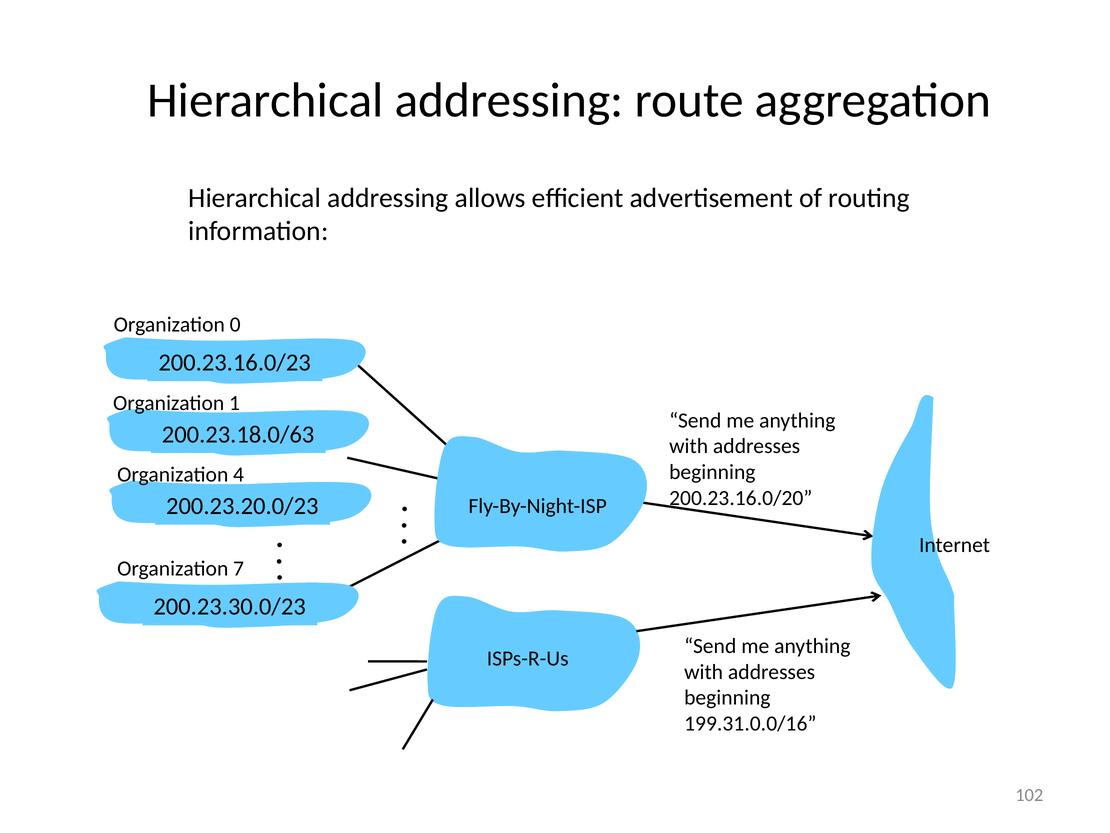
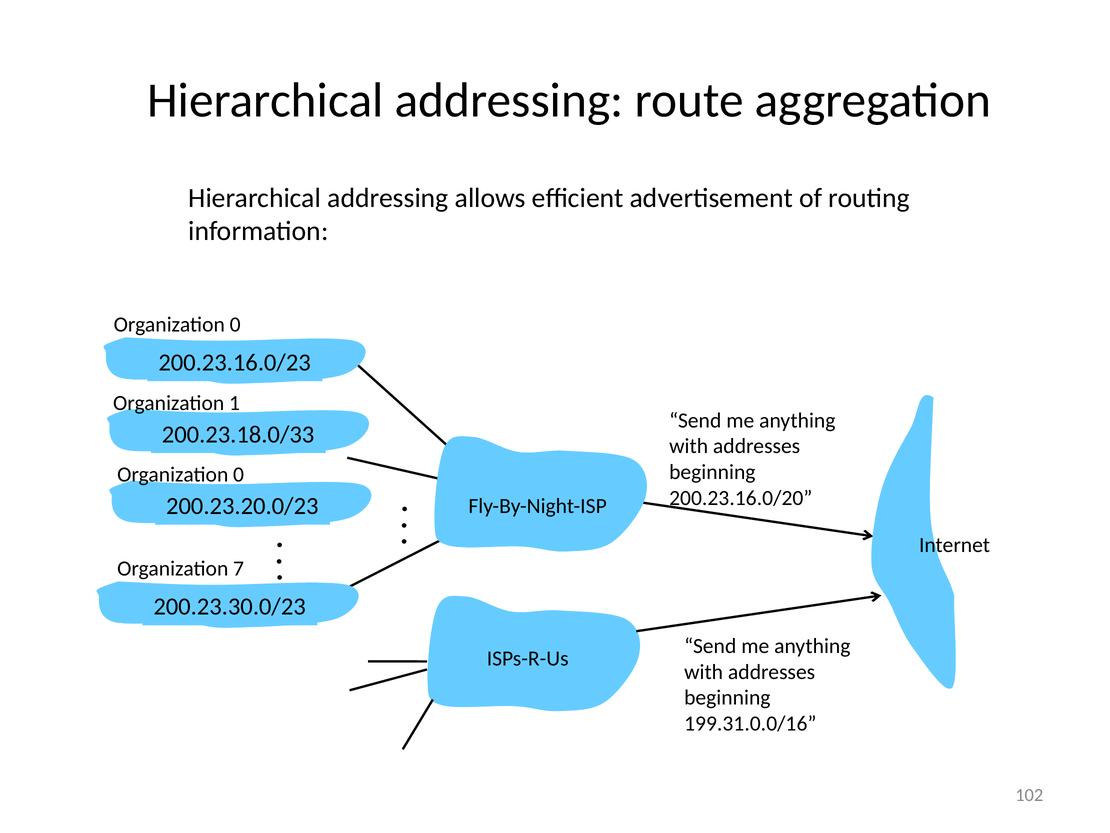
200.23.18.0/63: 200.23.18.0/63 -> 200.23.18.0/33
4 at (239, 475): 4 -> 0
